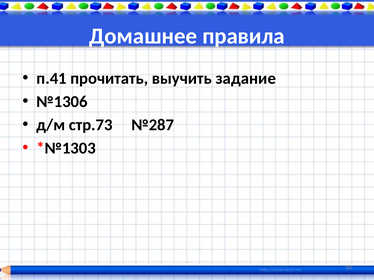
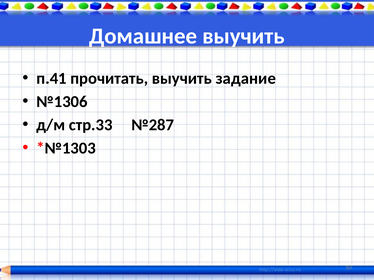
Домашнее правила: правила -> выучить
стр.73: стр.73 -> стр.33
